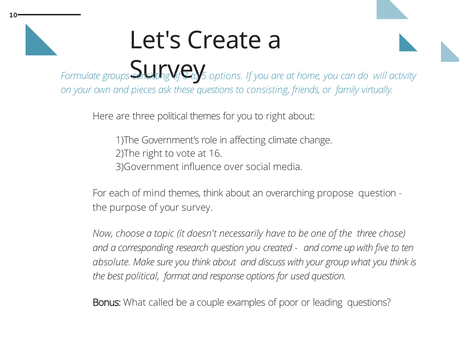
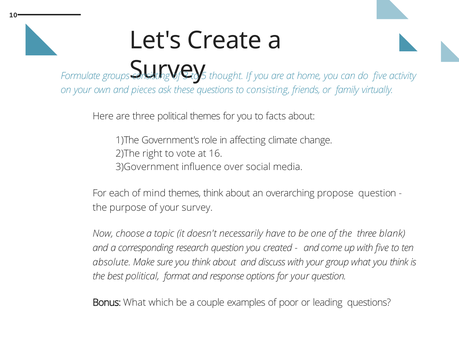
options at (226, 76): options -> thought
do will: will -> five
to right: right -> facts
chose: chose -> blank
for used: used -> your
called: called -> which
